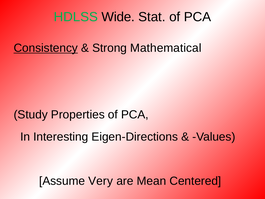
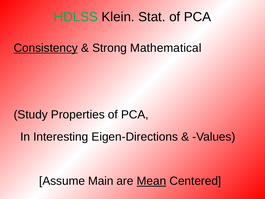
Wide: Wide -> Klein
Very: Very -> Main
Mean underline: none -> present
